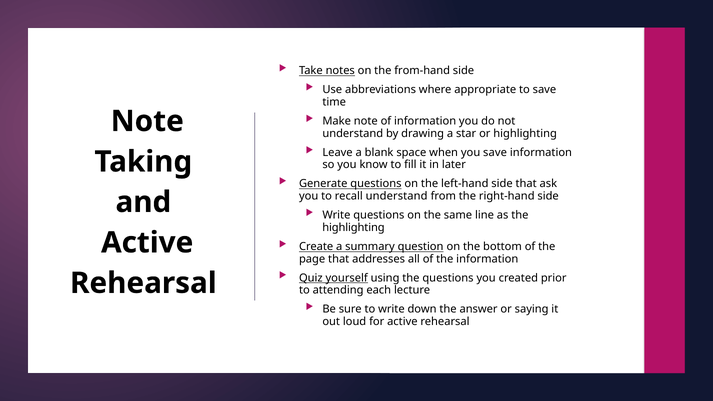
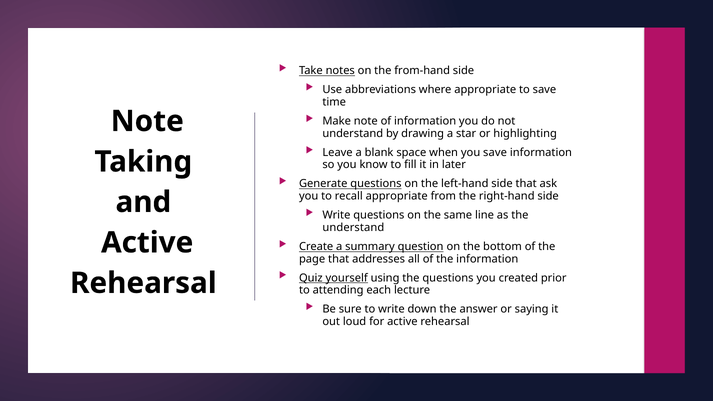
recall understand: understand -> appropriate
highlighting at (353, 228): highlighting -> understand
